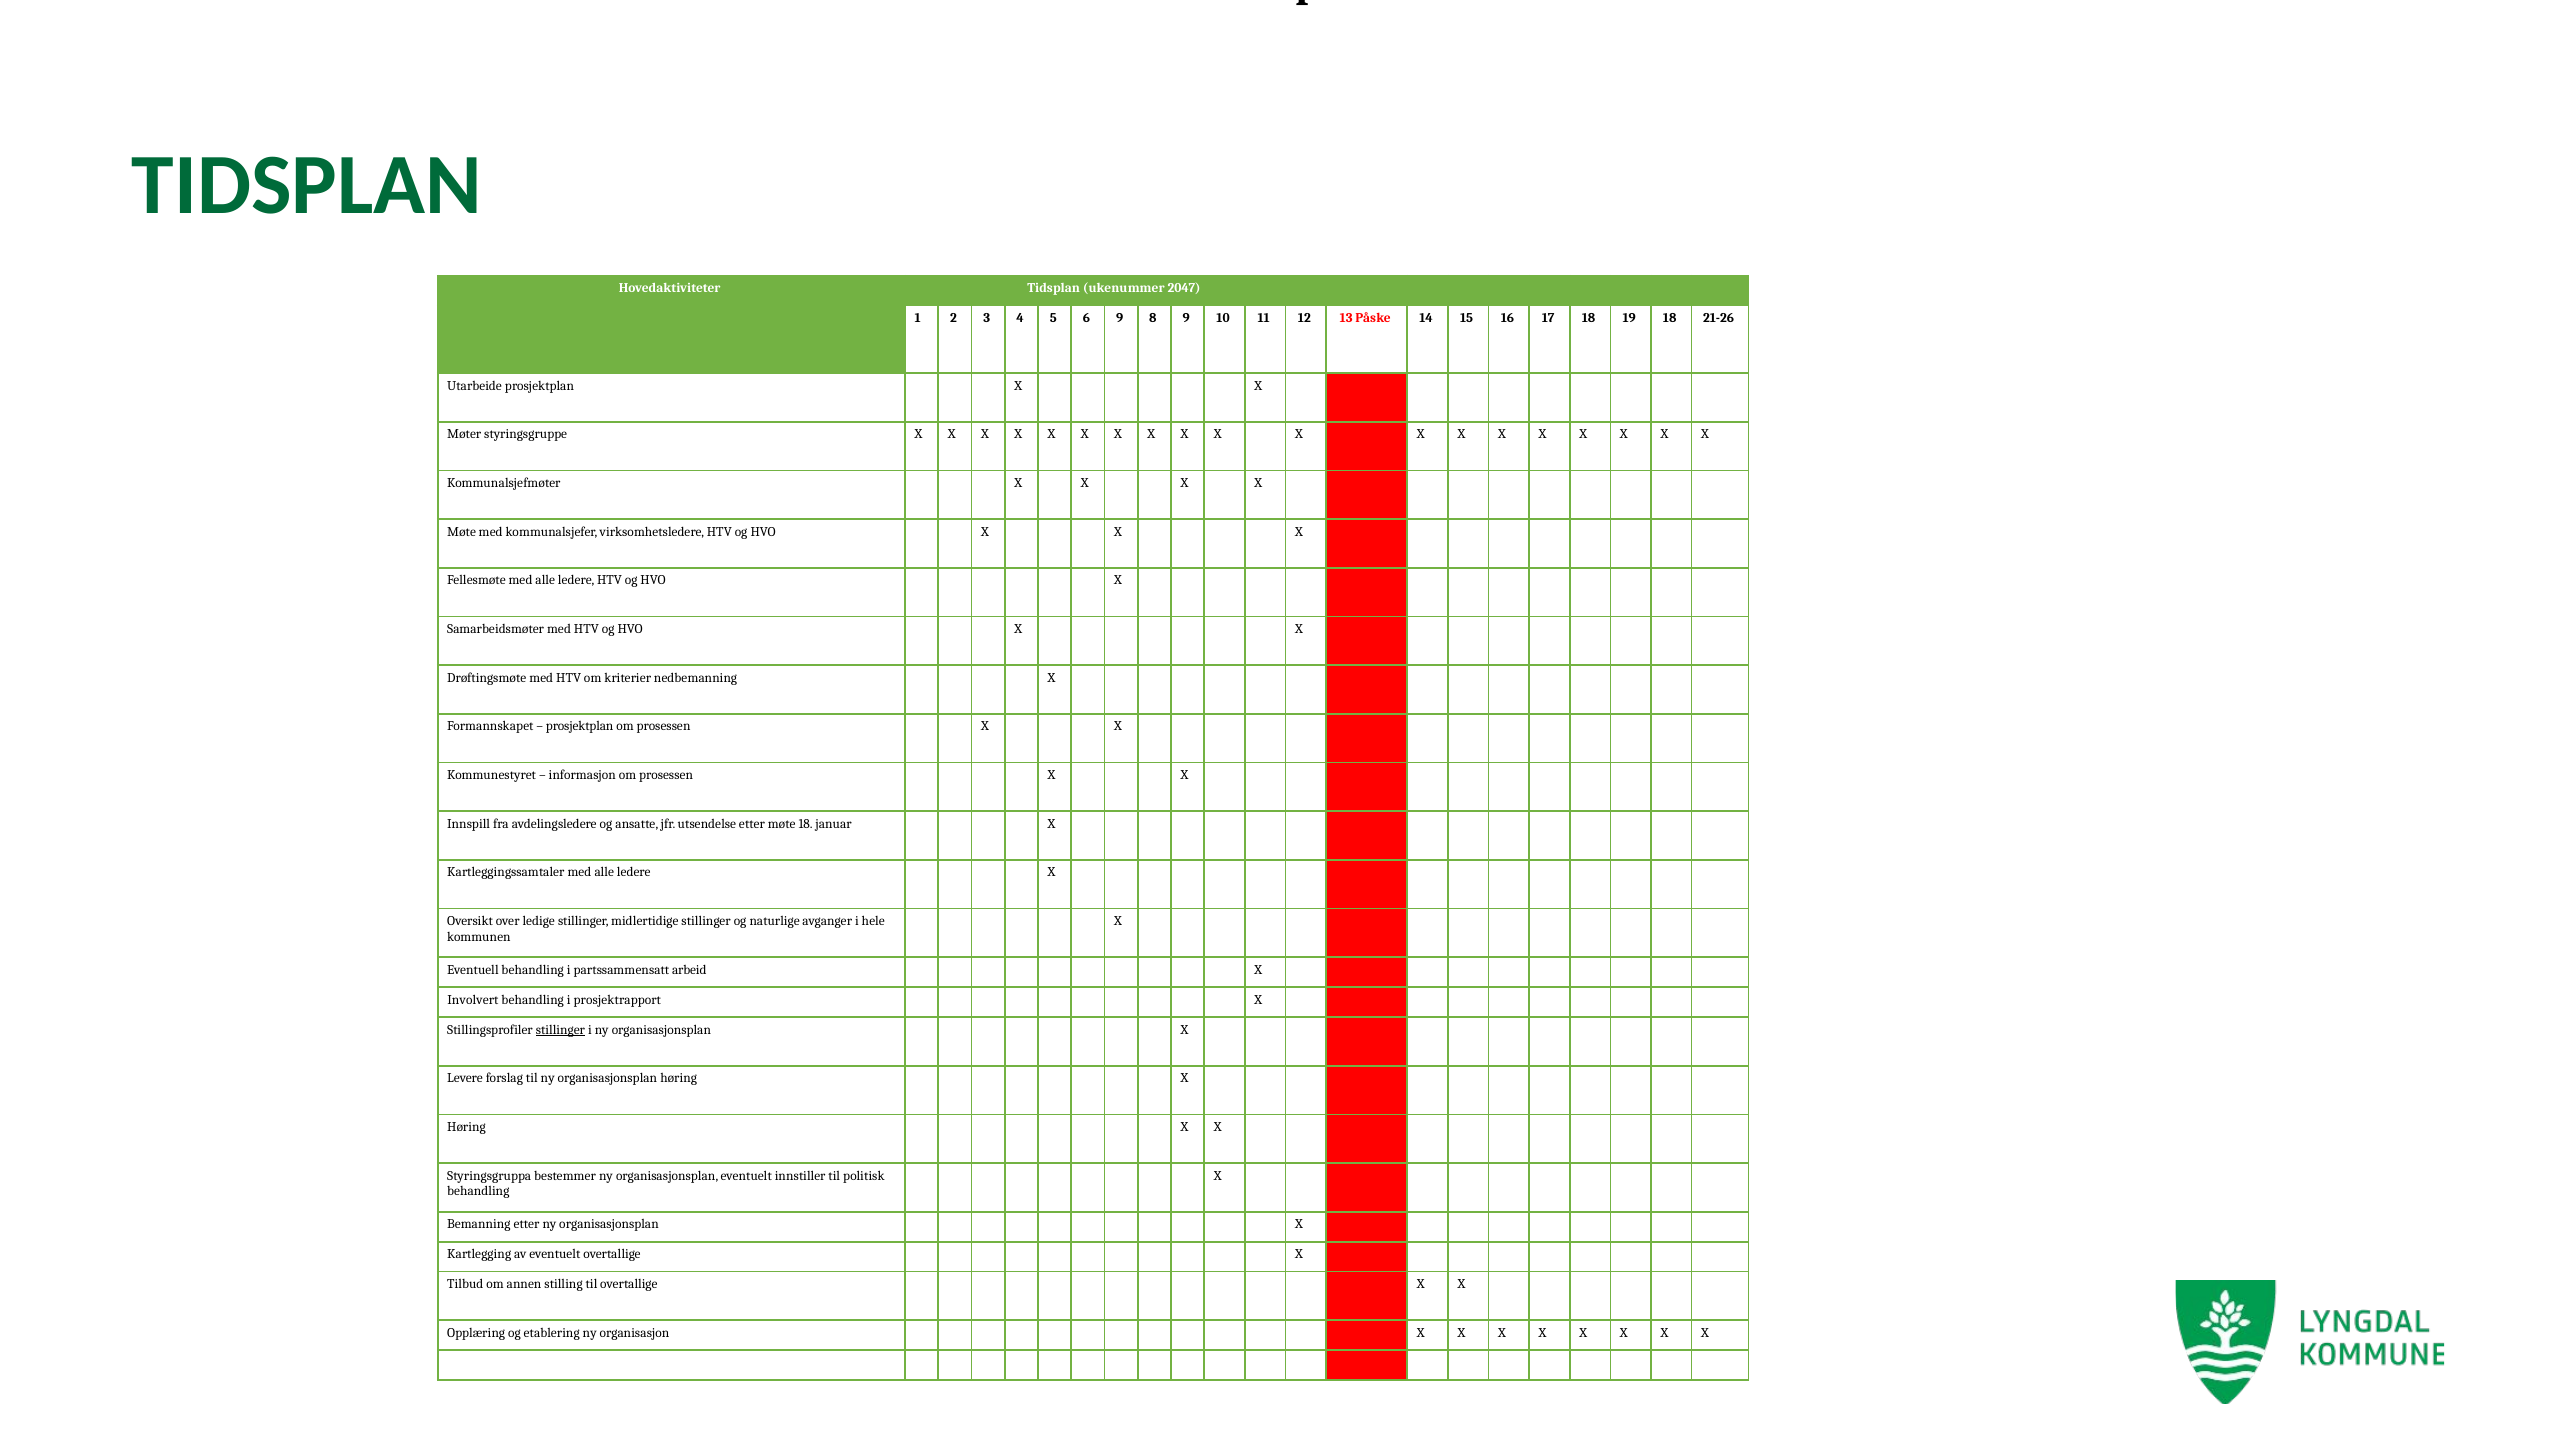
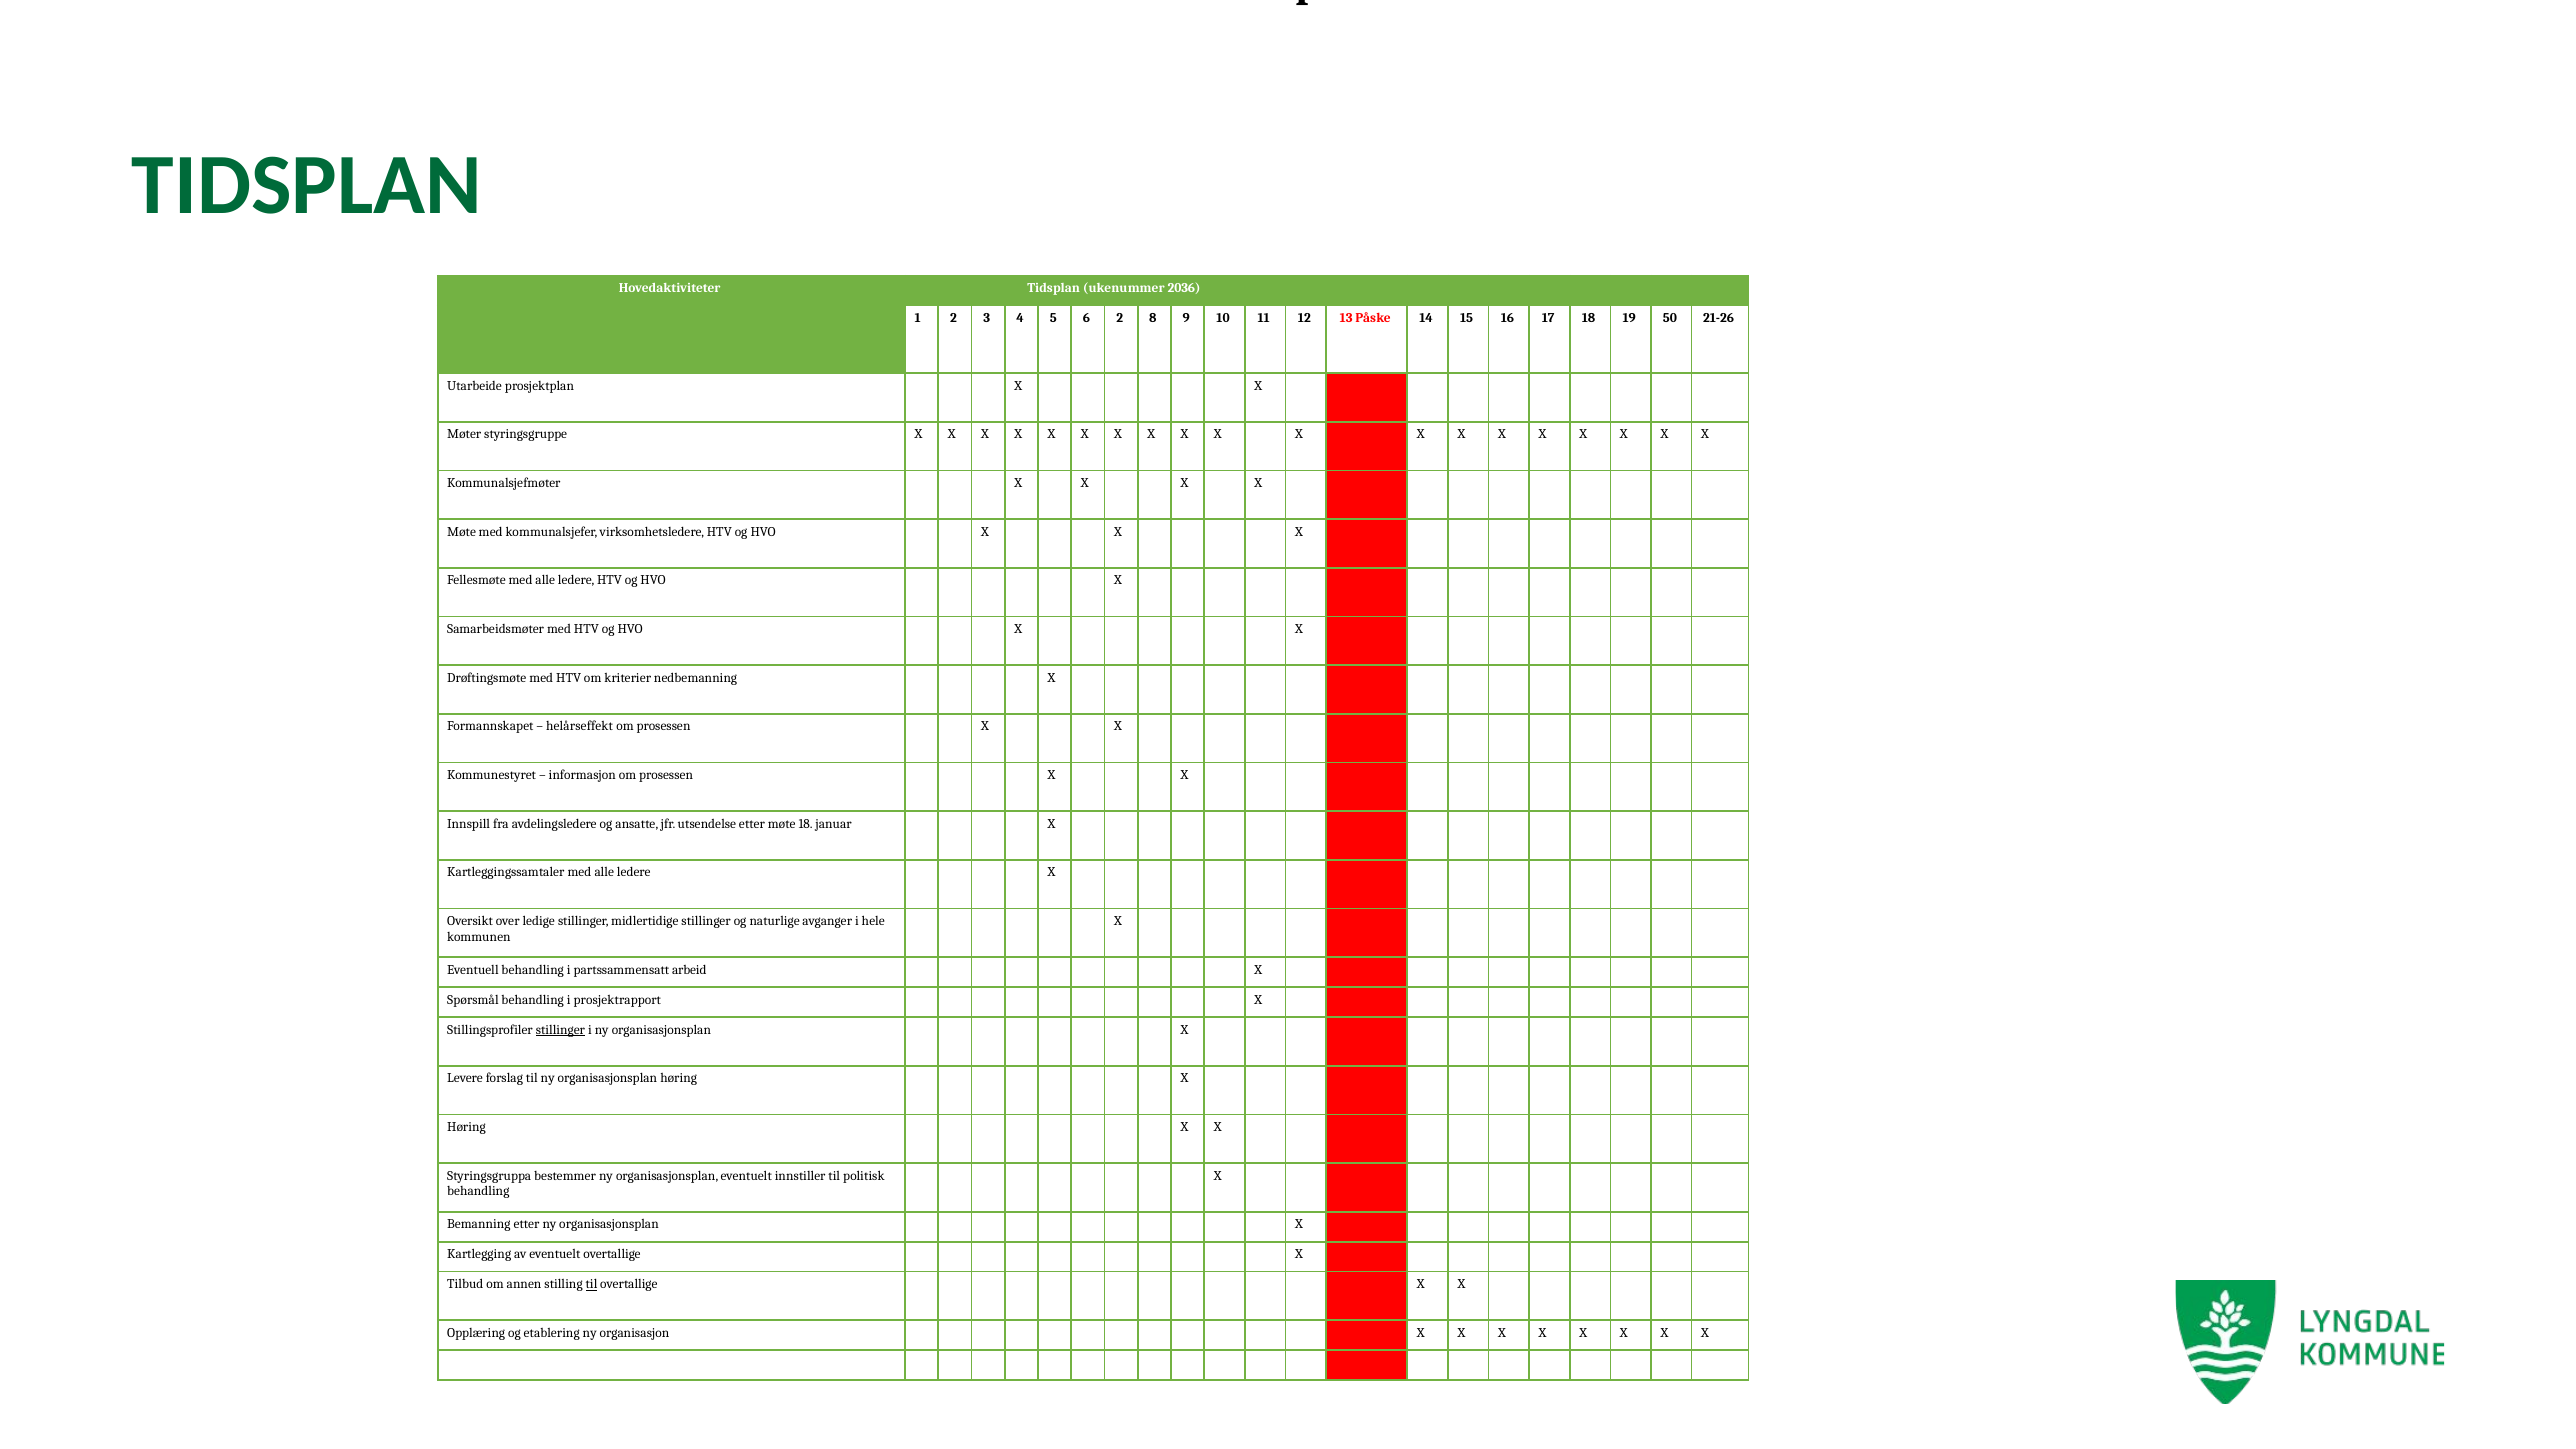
2047: 2047 -> 2036
6 9: 9 -> 2
19 18: 18 -> 50
prosjektplan at (580, 726): prosjektplan -> helårseffekt
Involvert: Involvert -> Spørsmål
til at (591, 1284) underline: none -> present
